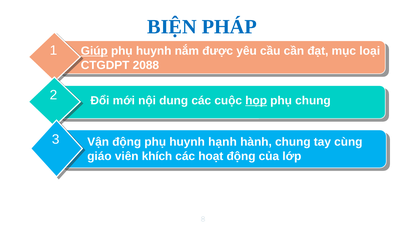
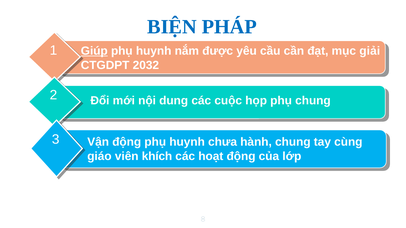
loại: loại -> giải
2088: 2088 -> 2032
họp underline: present -> none
hạnh: hạnh -> chưa
